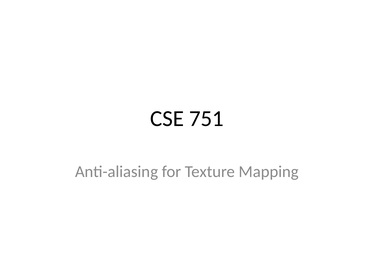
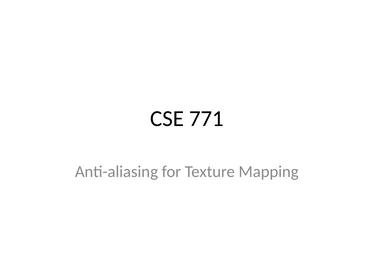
751: 751 -> 771
